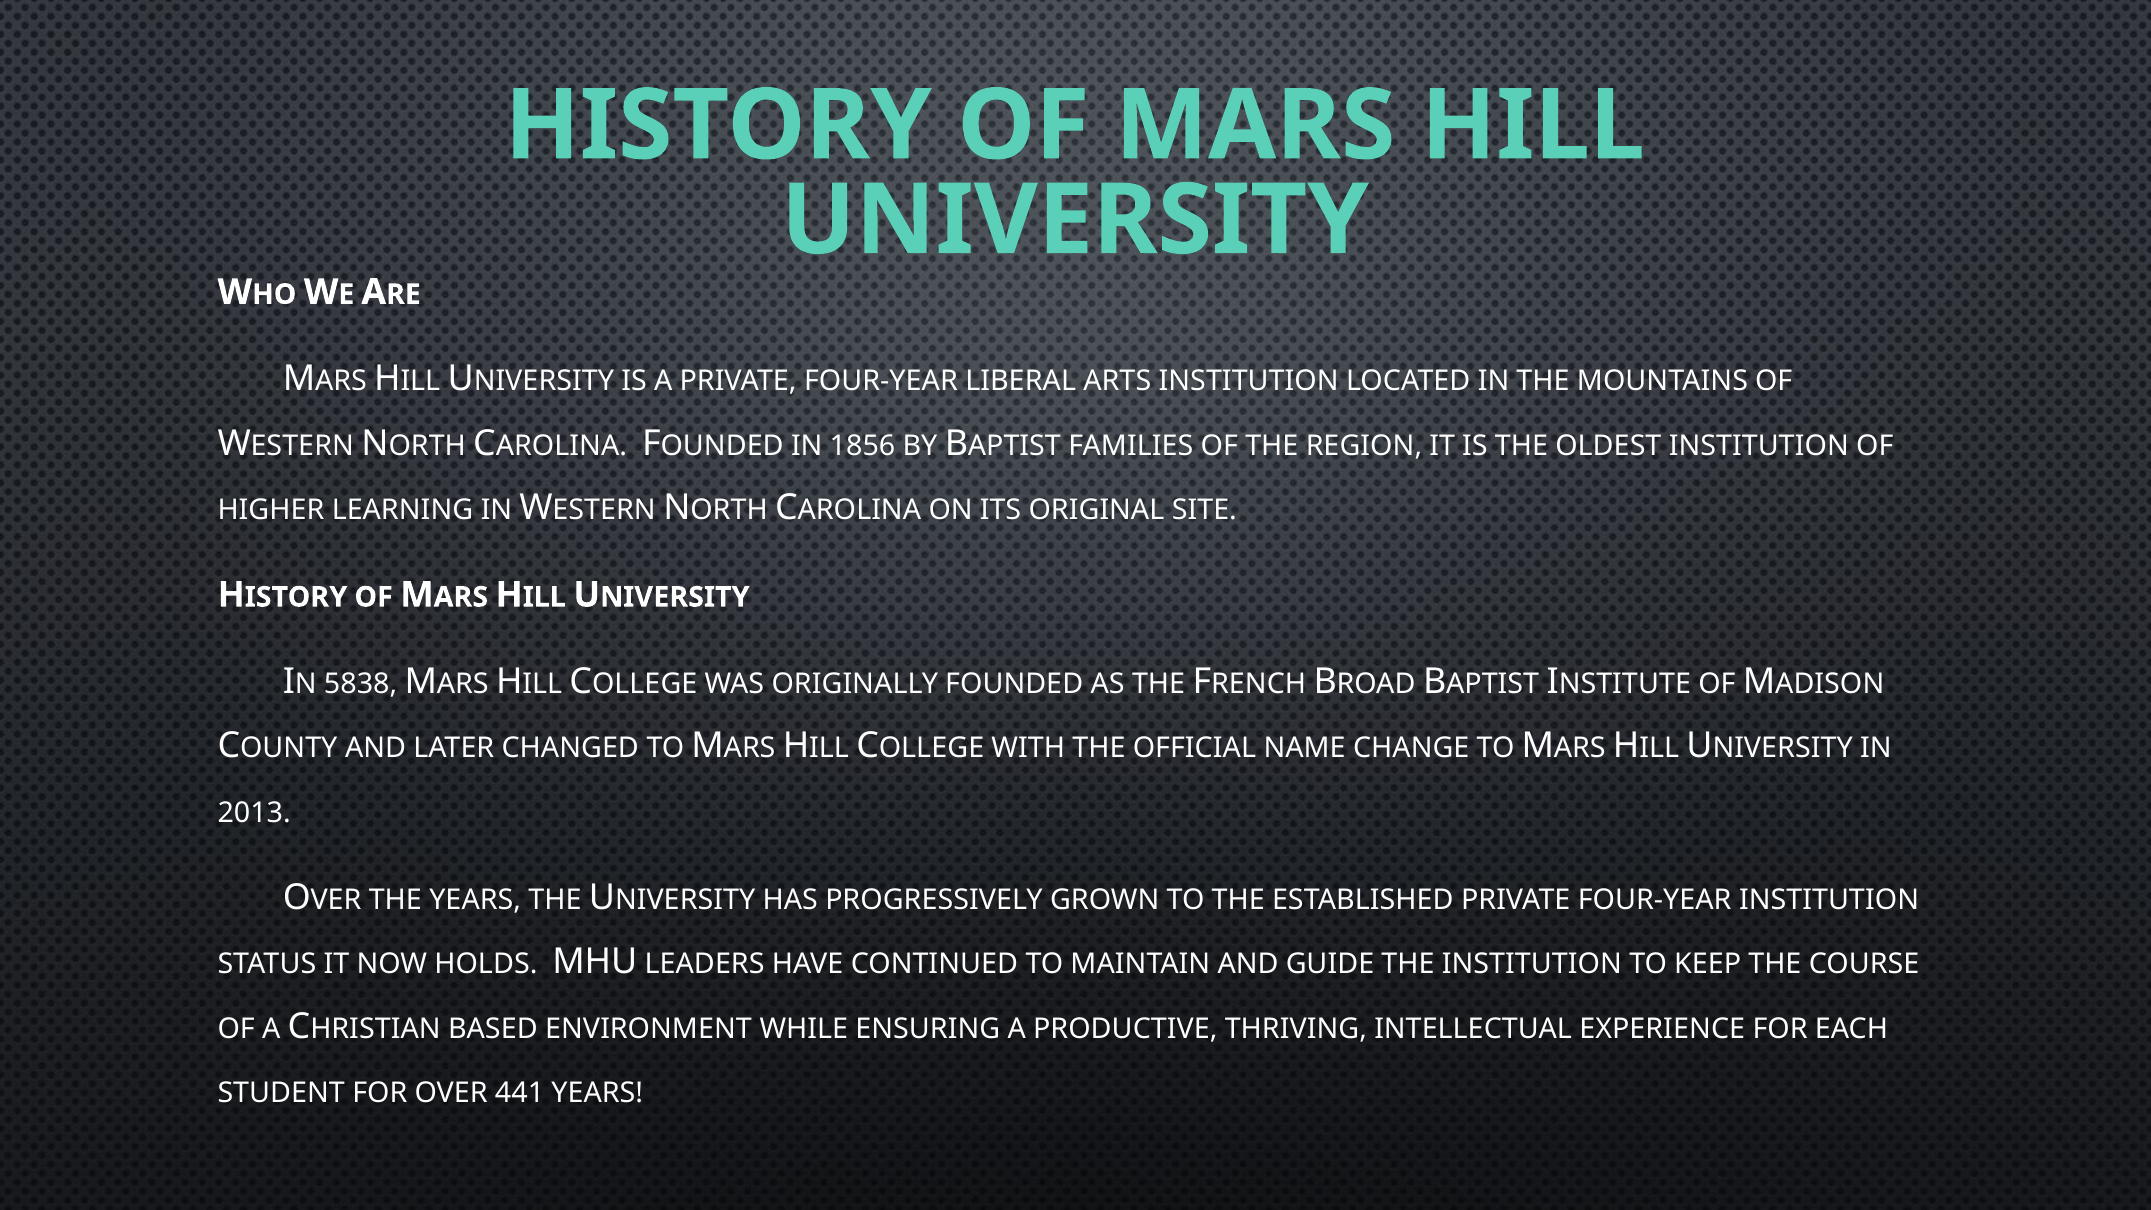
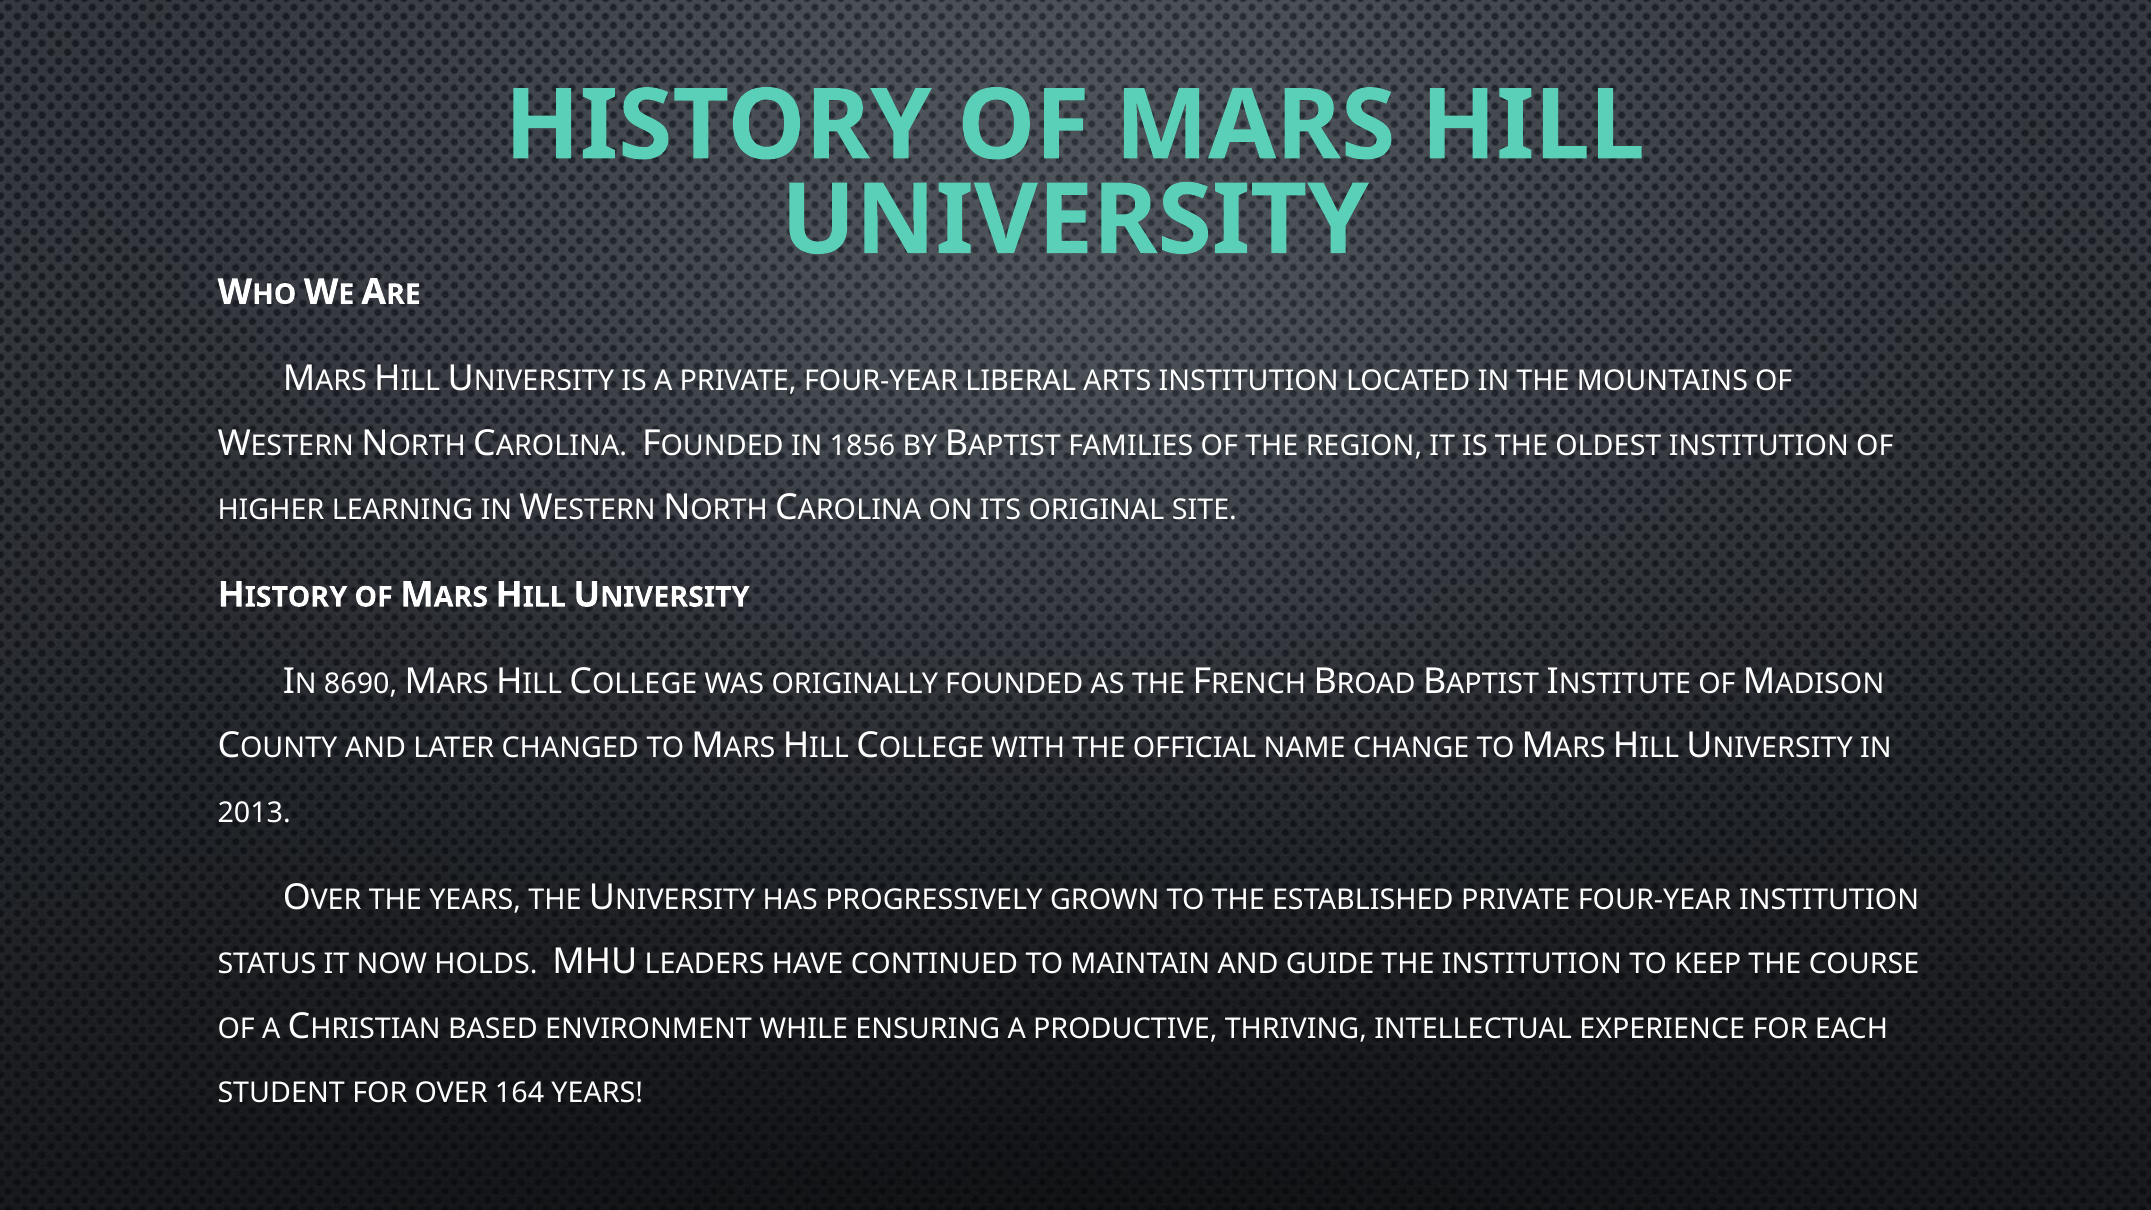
5838: 5838 -> 8690
441: 441 -> 164
